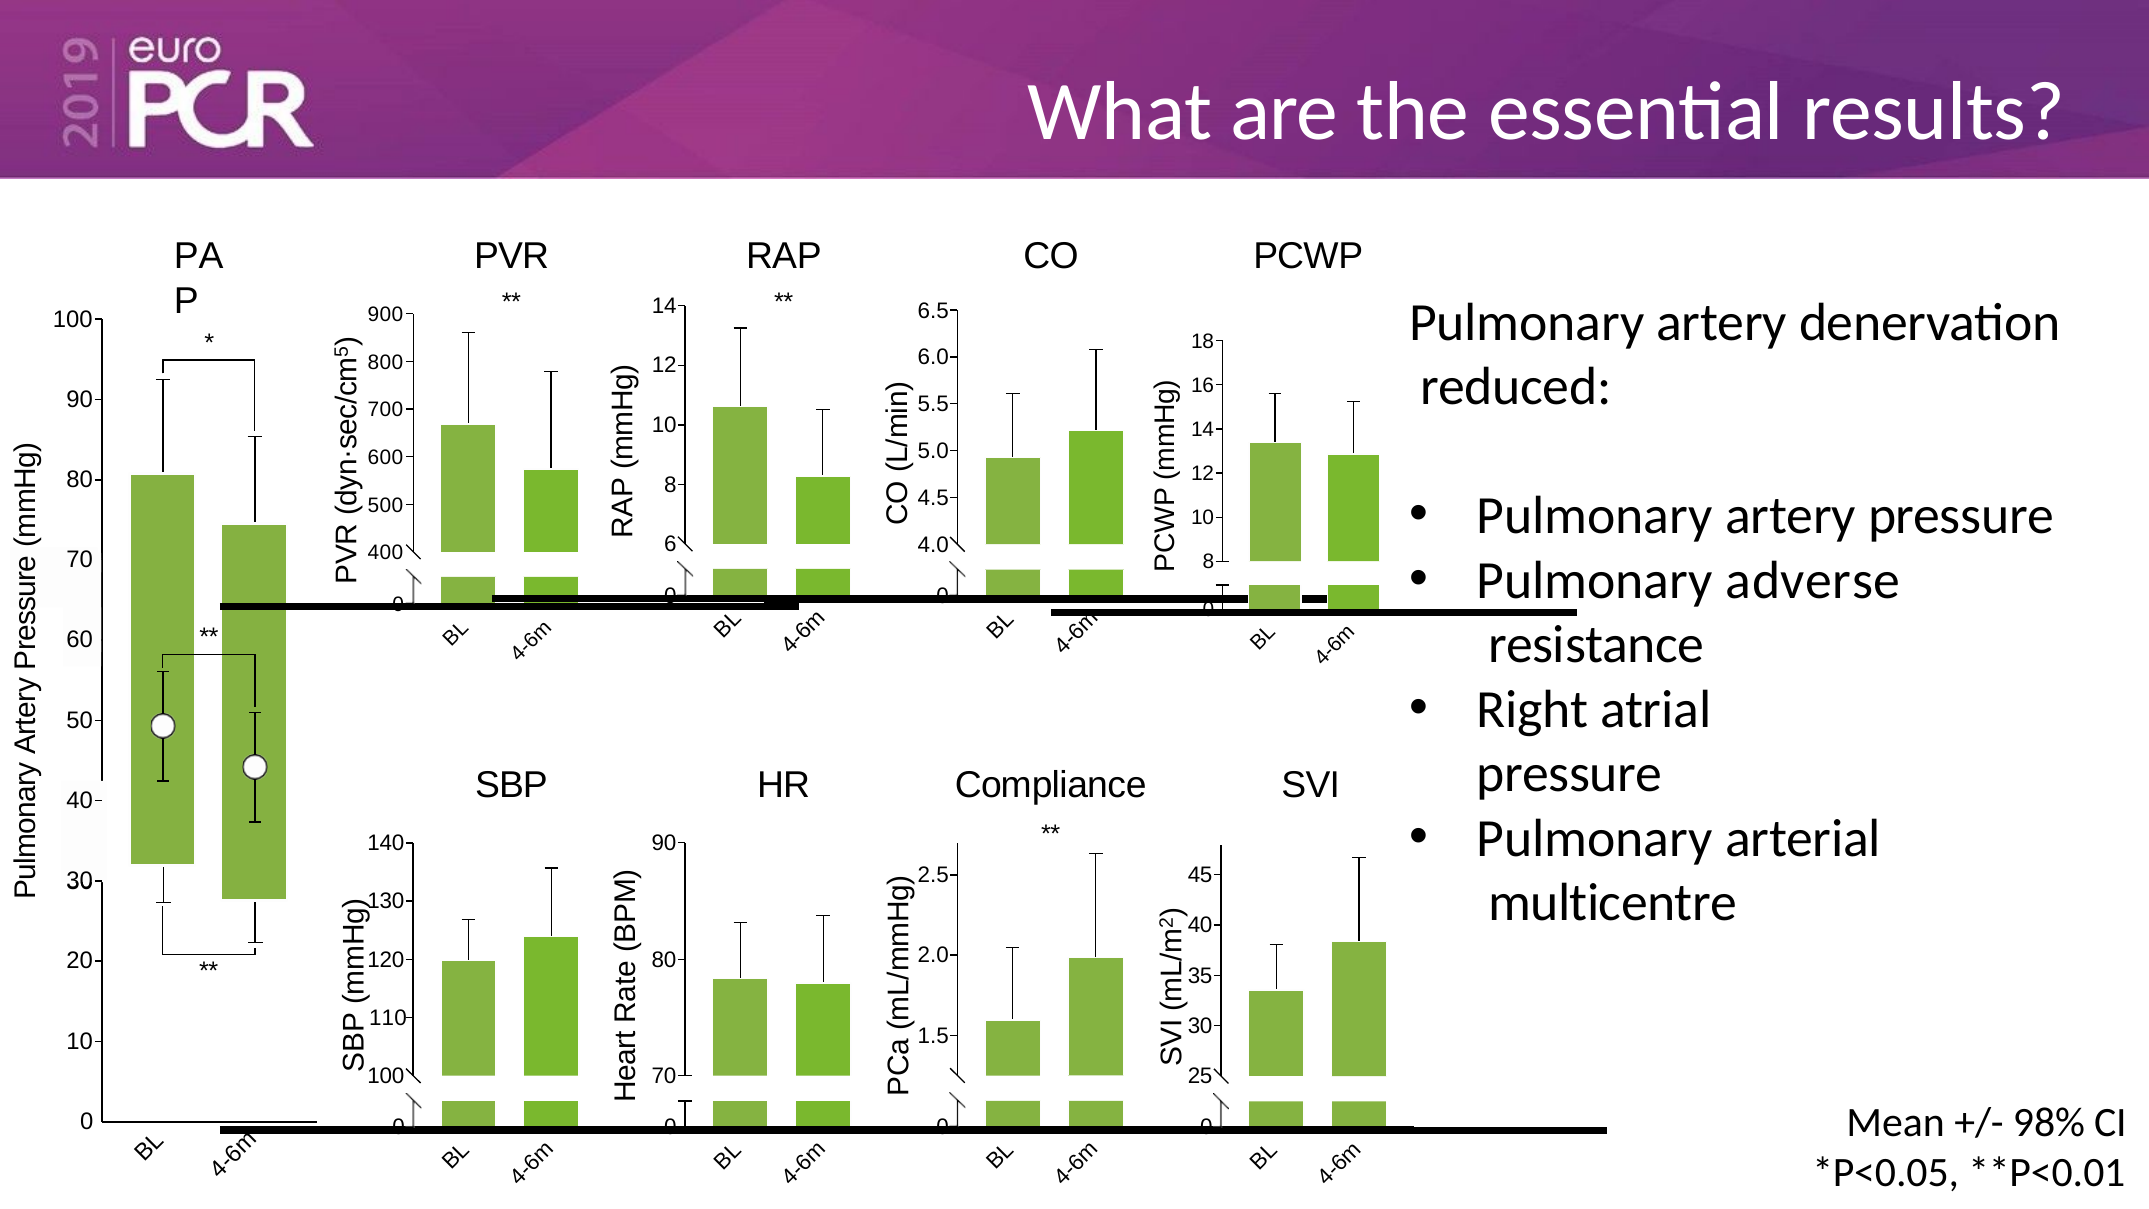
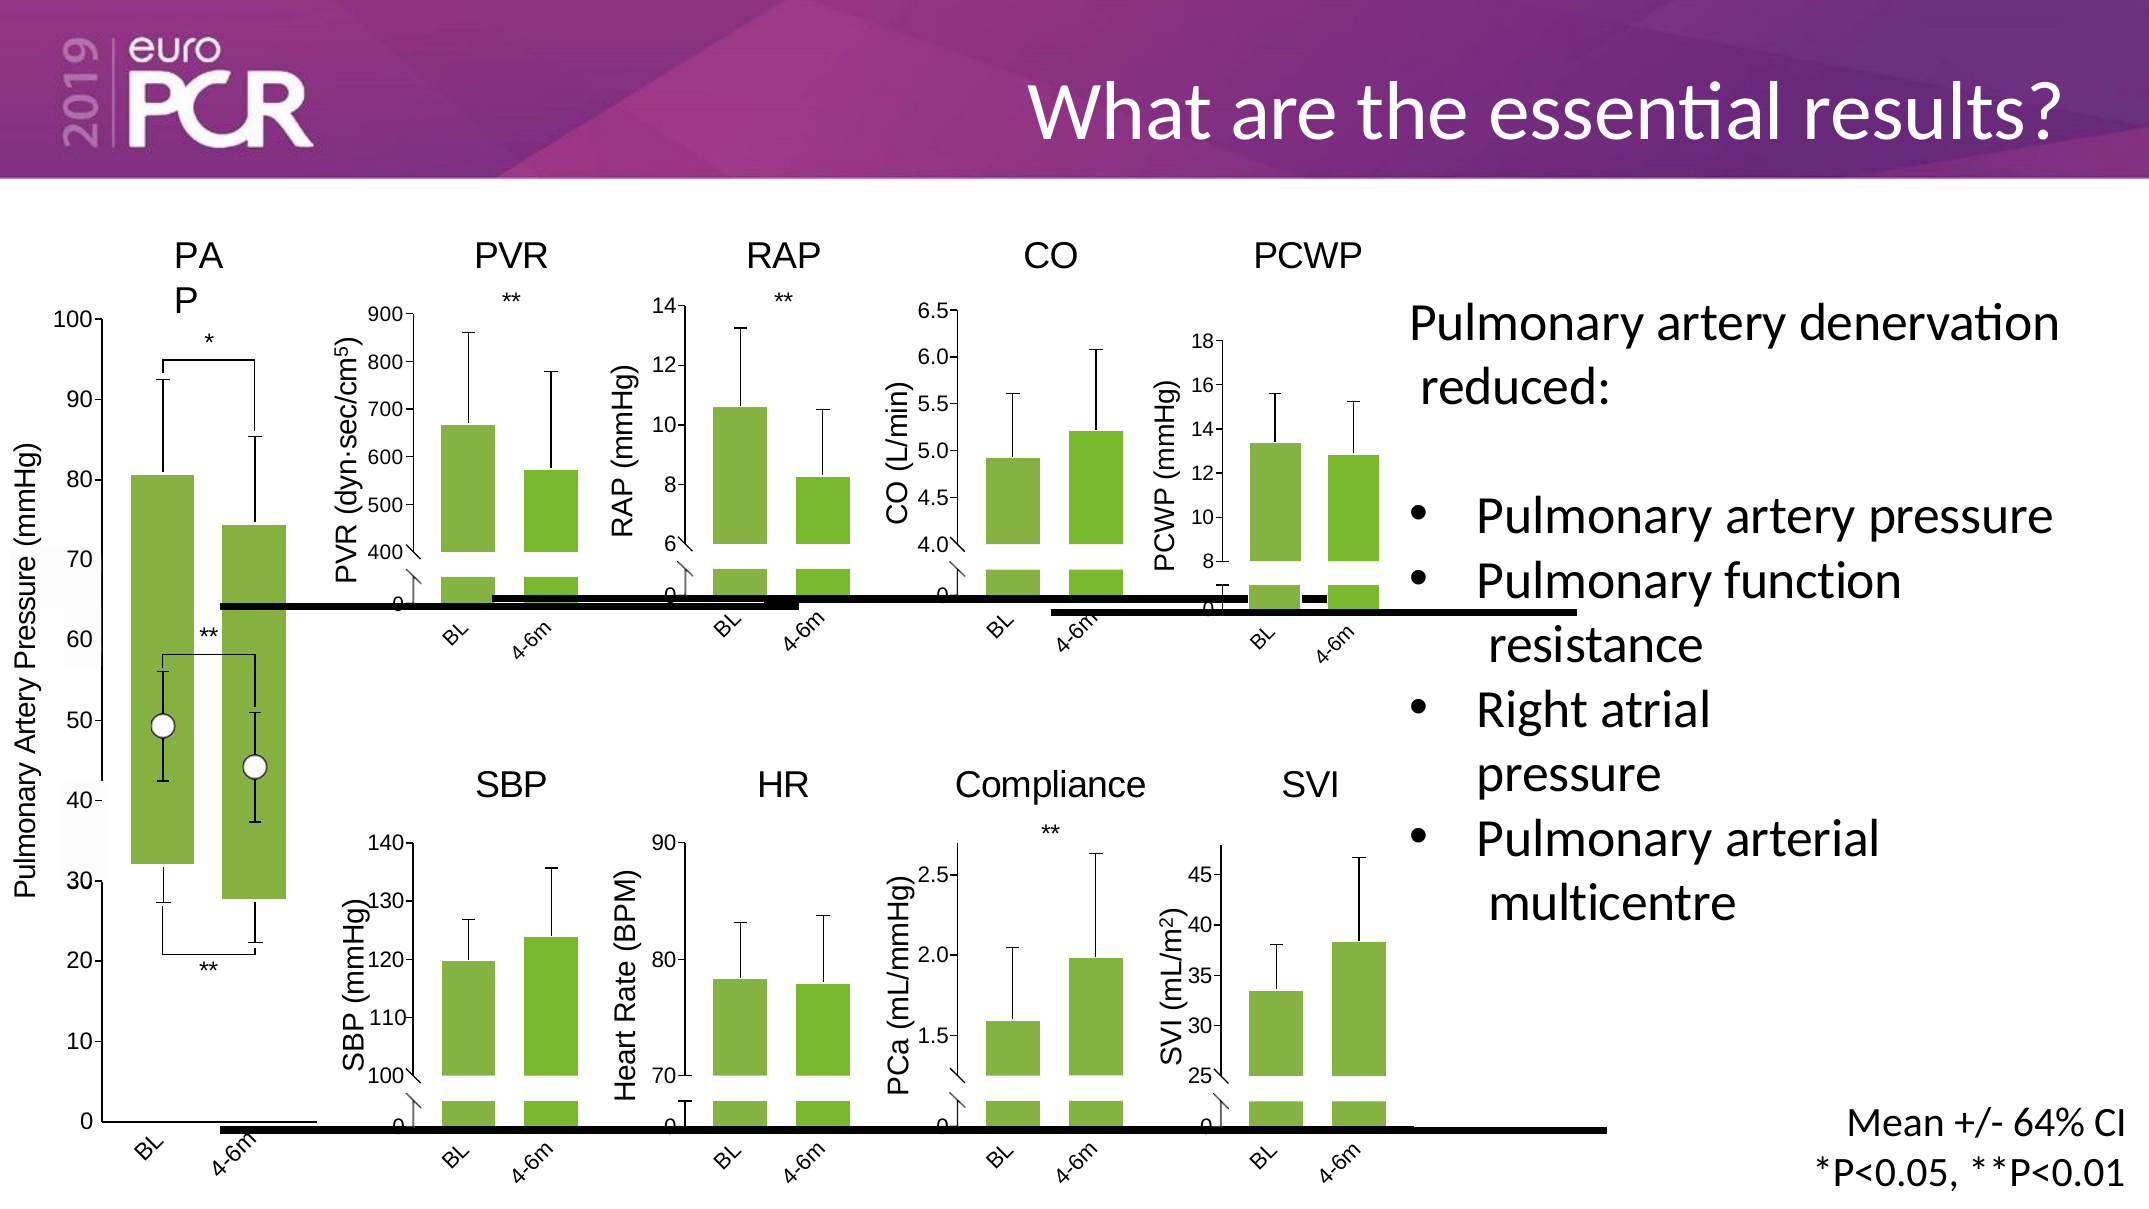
adverse: adverse -> function
98%: 98% -> 64%
